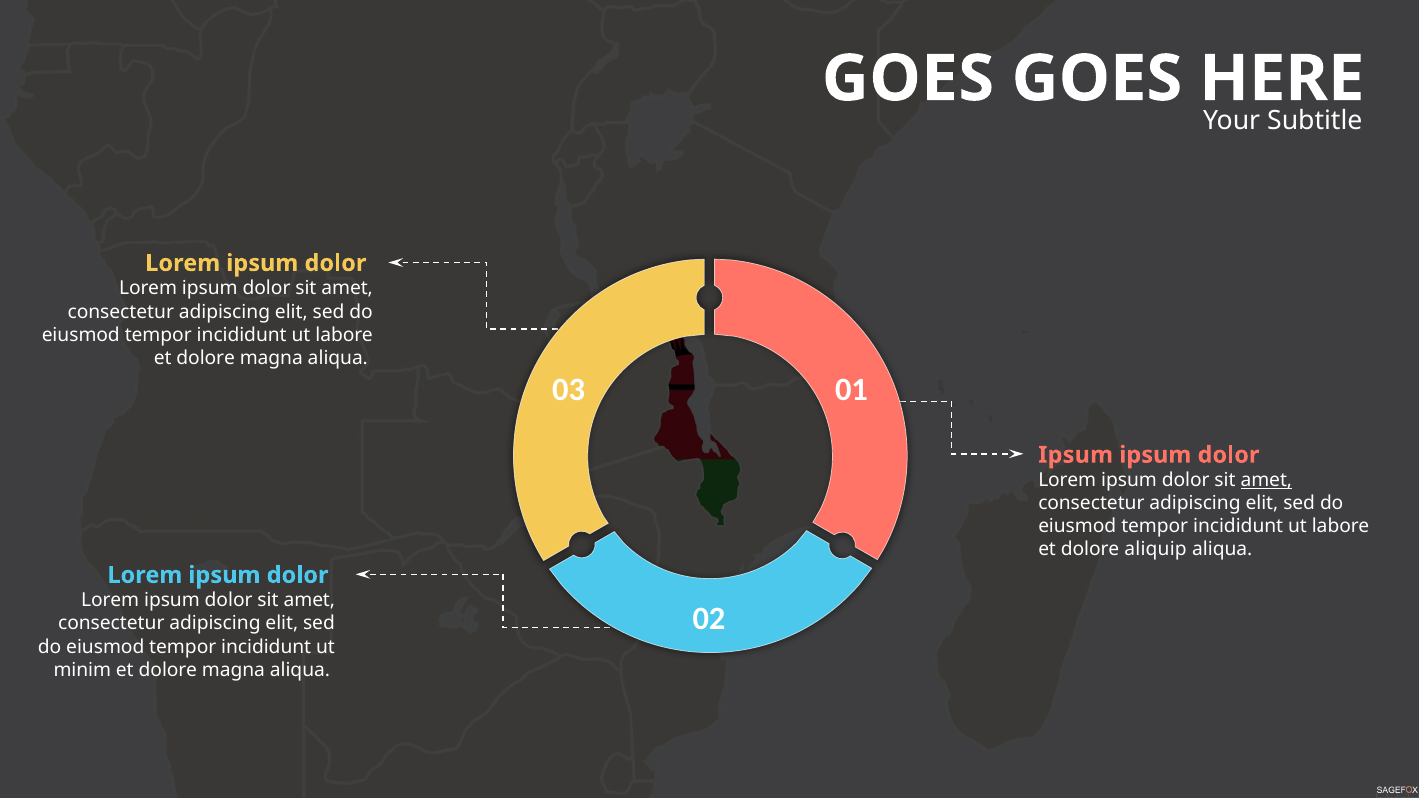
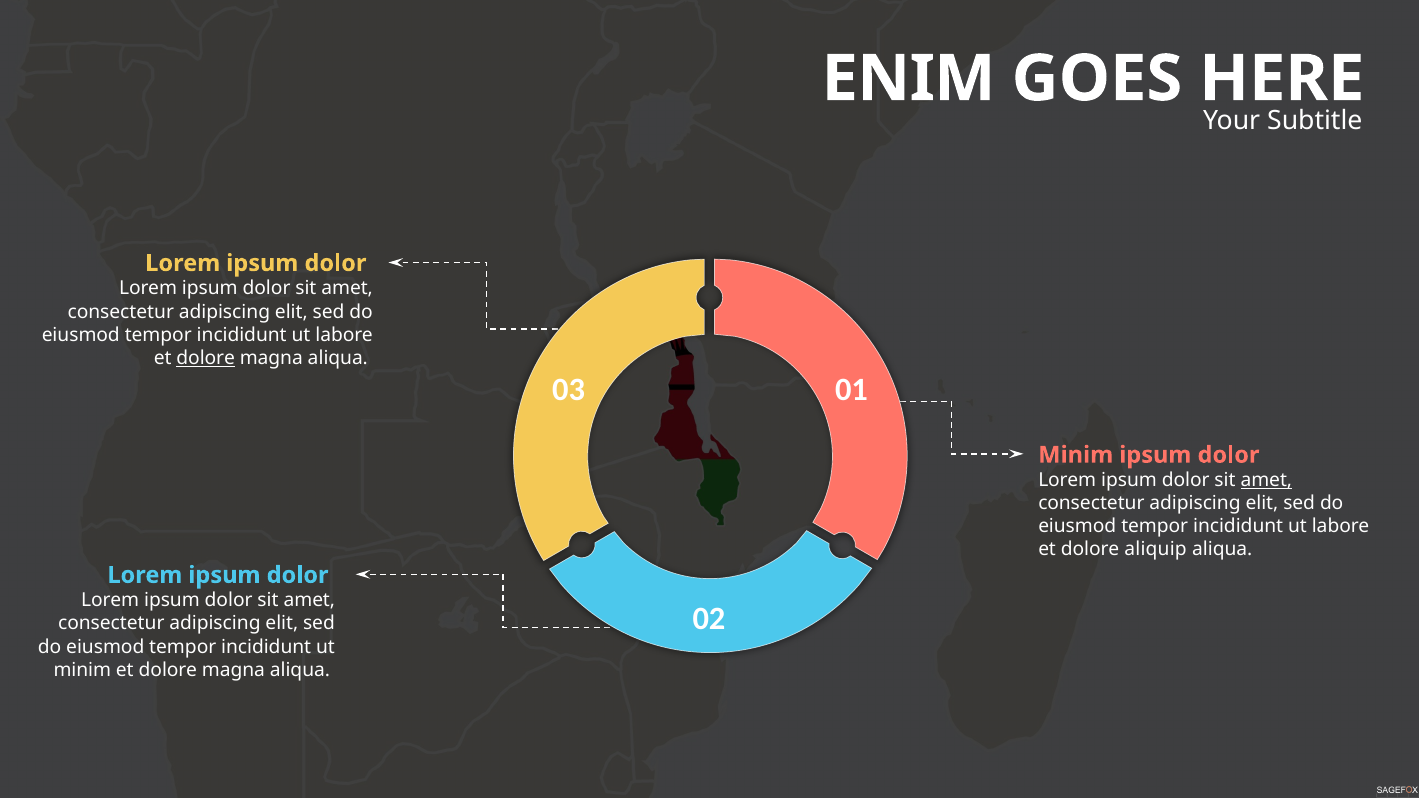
GOES at (908, 79): GOES -> ENIM
dolore at (206, 358) underline: none -> present
Ipsum at (1076, 455): Ipsum -> Minim
